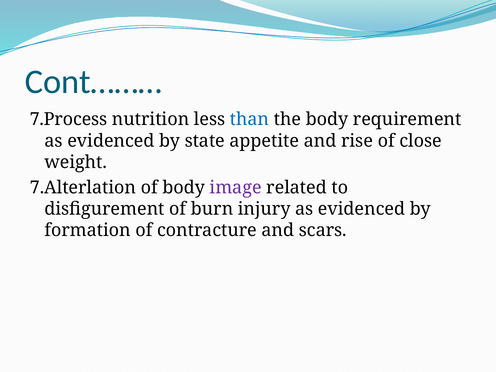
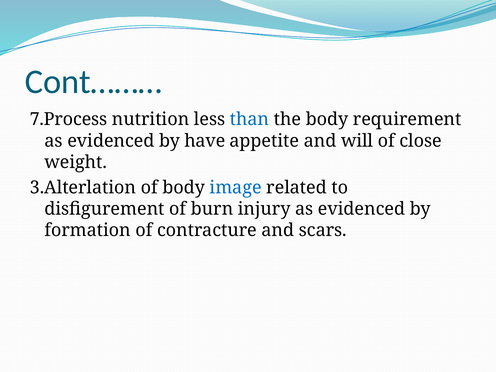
state: state -> have
rise: rise -> will
7.Alterlation: 7.Alterlation -> 3.Alterlation
image colour: purple -> blue
